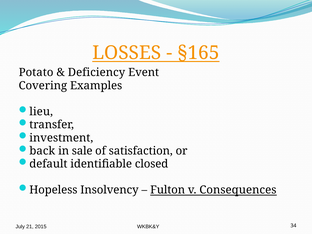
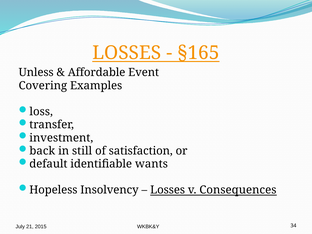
Potato: Potato -> Unless
Deficiency: Deficiency -> Affordable
lieu: lieu -> loss
sale: sale -> still
closed: closed -> wants
Fulton at (168, 190): Fulton -> Losses
